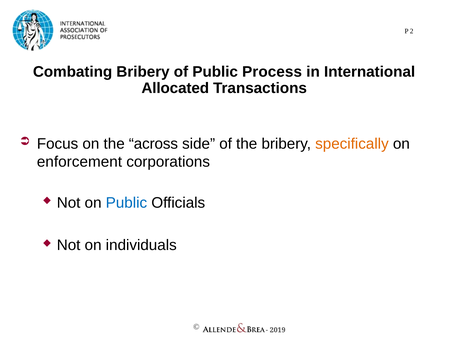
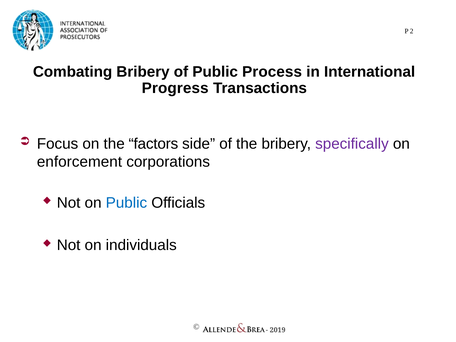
Allocated: Allocated -> Progress
across: across -> factors
specifically colour: orange -> purple
